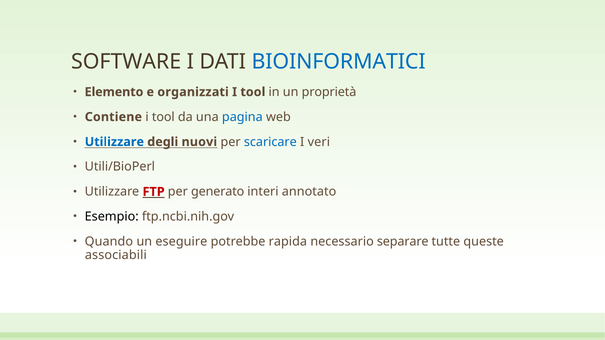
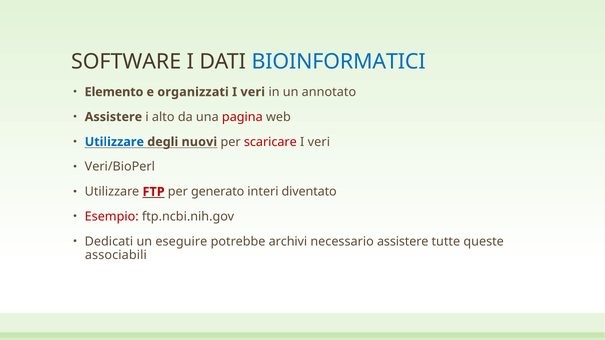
tool at (253, 92): tool -> veri
proprietà: proprietà -> annotato
Contiene at (113, 117): Contiene -> Assistere
tool at (163, 117): tool -> alto
pagina colour: blue -> red
scaricare colour: blue -> red
Utili/BioPerl: Utili/BioPerl -> Veri/BioPerl
annotato: annotato -> diventato
Esempio colour: black -> red
Quando: Quando -> Dedicati
rapida: rapida -> archivi
necessario separare: separare -> assistere
